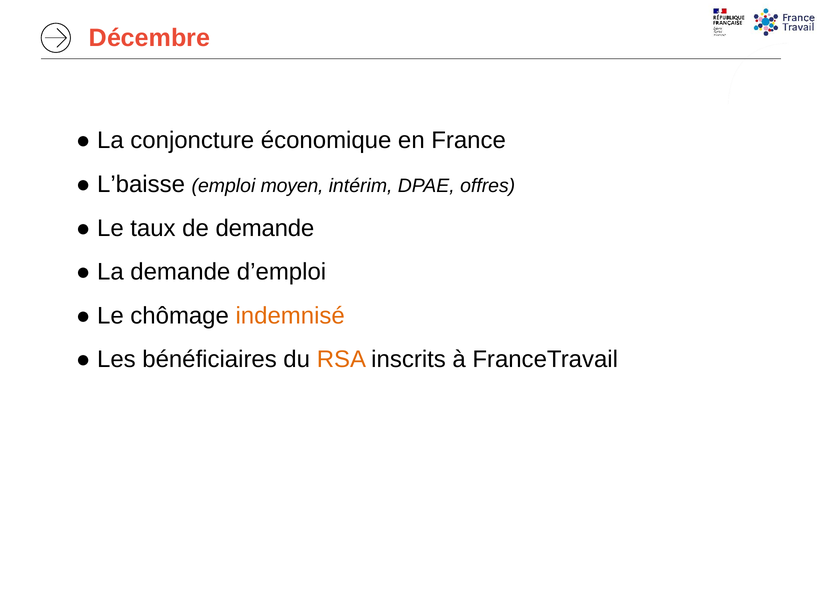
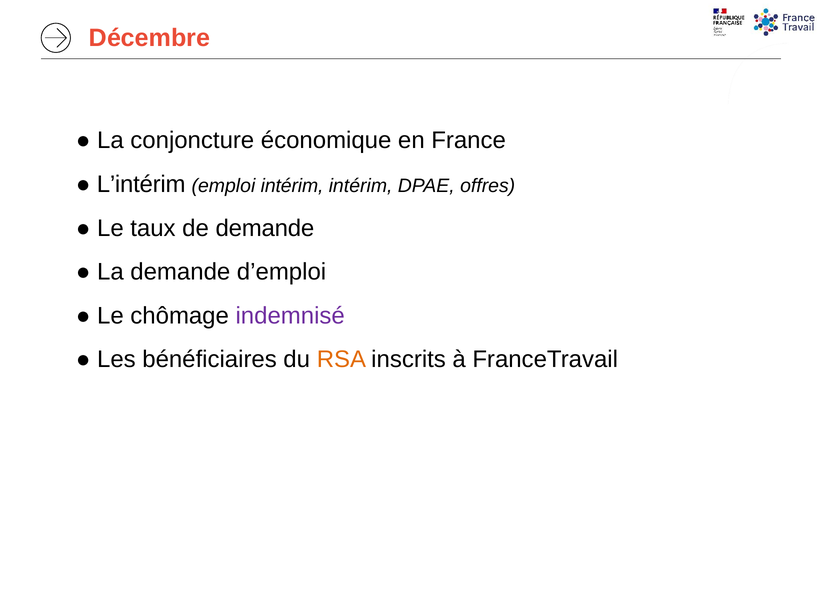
L’baisse: L’baisse -> L’intérim
emploi moyen: moyen -> intérim
indemnisé colour: orange -> purple
